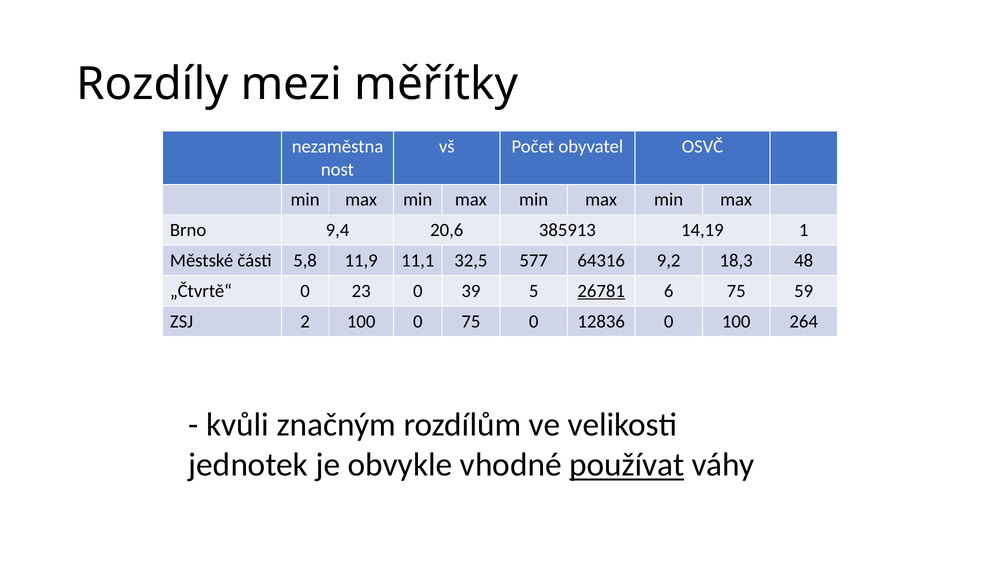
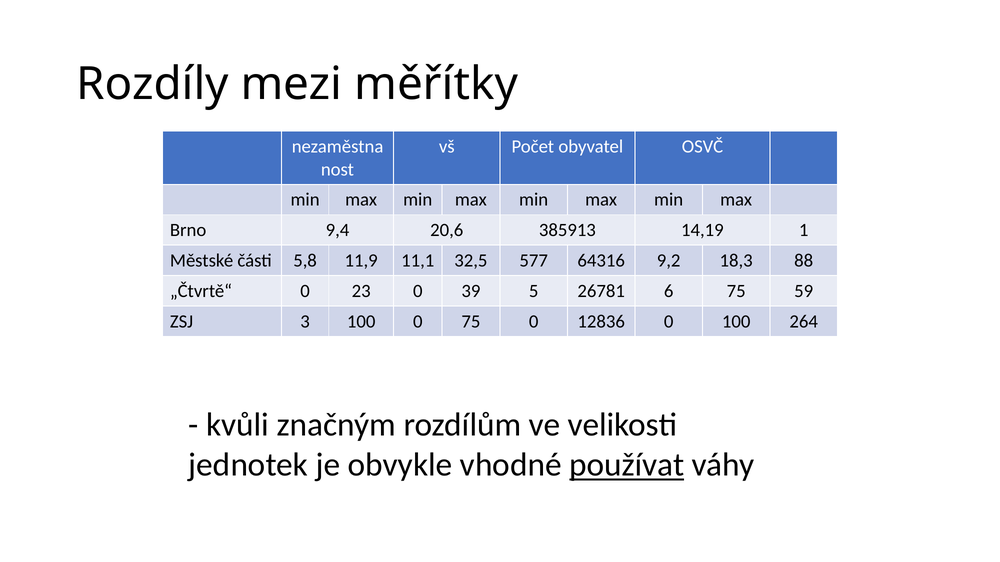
48: 48 -> 88
26781 underline: present -> none
2: 2 -> 3
